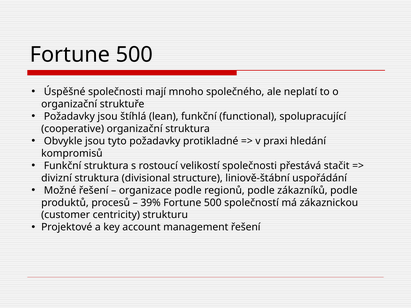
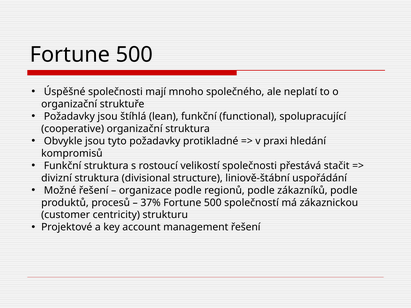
39%: 39% -> 37%
